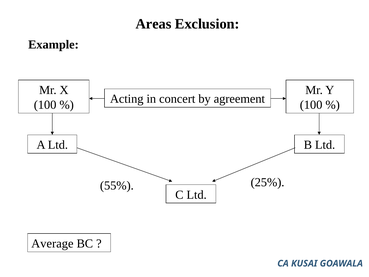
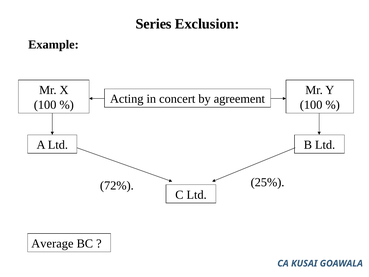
Areas: Areas -> Series
55%: 55% -> 72%
